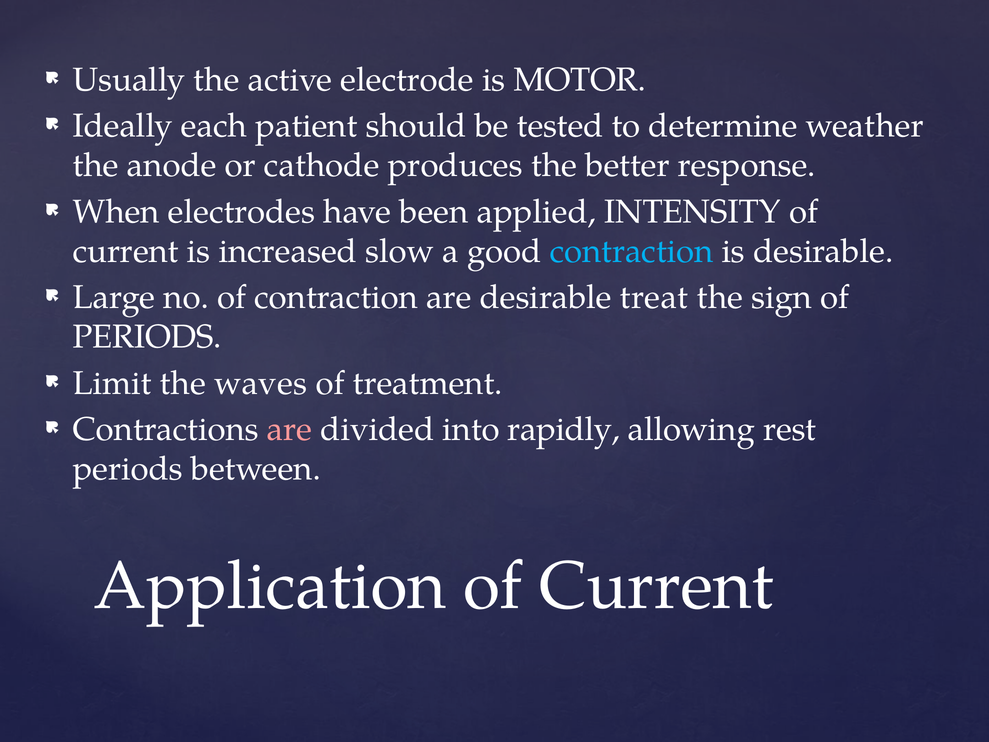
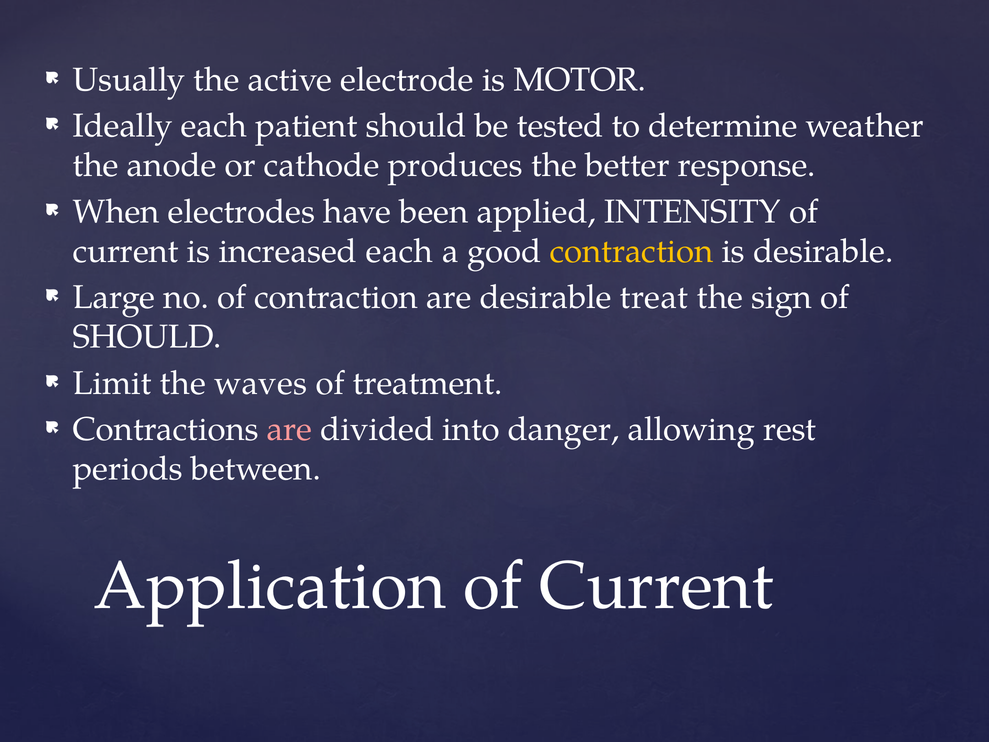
increased slow: slow -> each
contraction at (631, 251) colour: light blue -> yellow
PERIODS at (147, 337): PERIODS -> SHOULD
rapidly: rapidly -> danger
